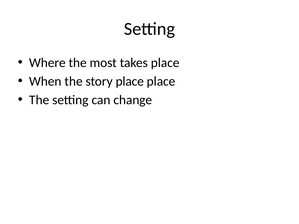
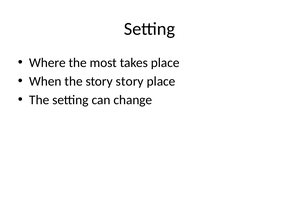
story place: place -> story
